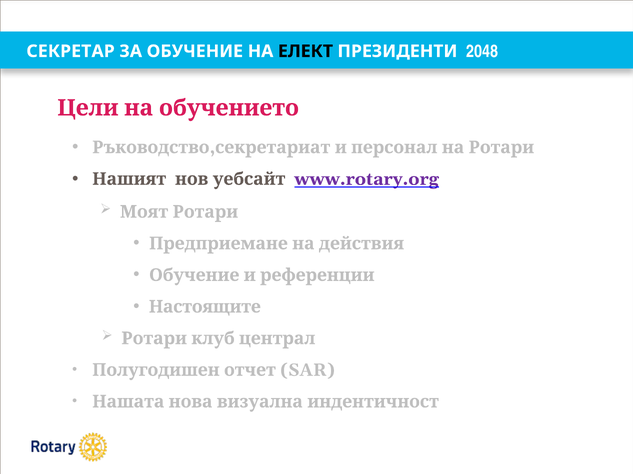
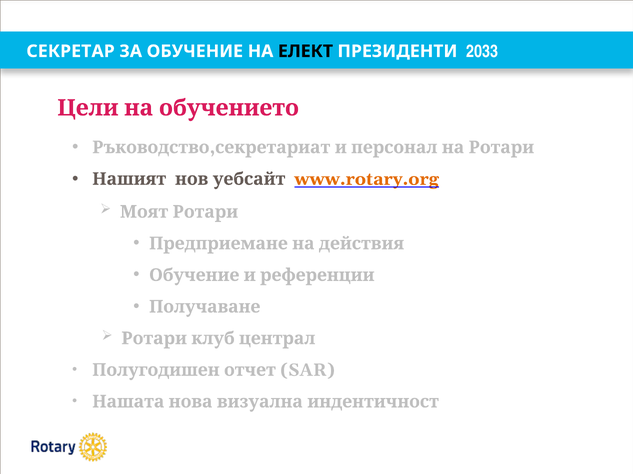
2048: 2048 -> 2033
www.rotary.org colour: purple -> orange
Настоящите: Настоящите -> Получаване
